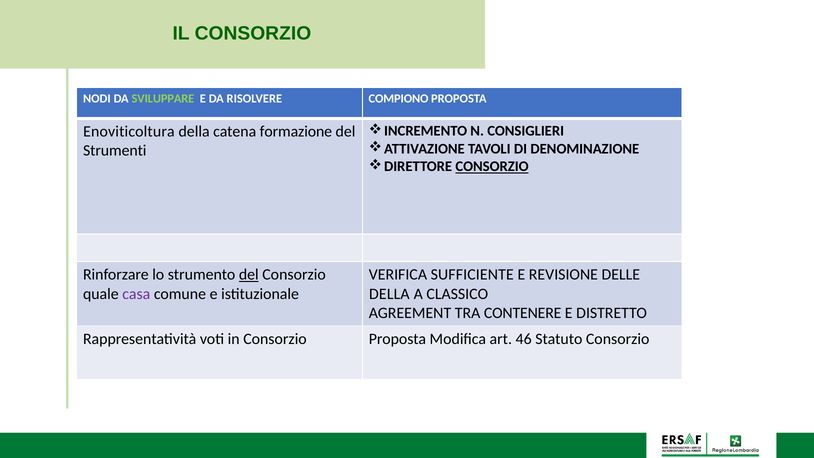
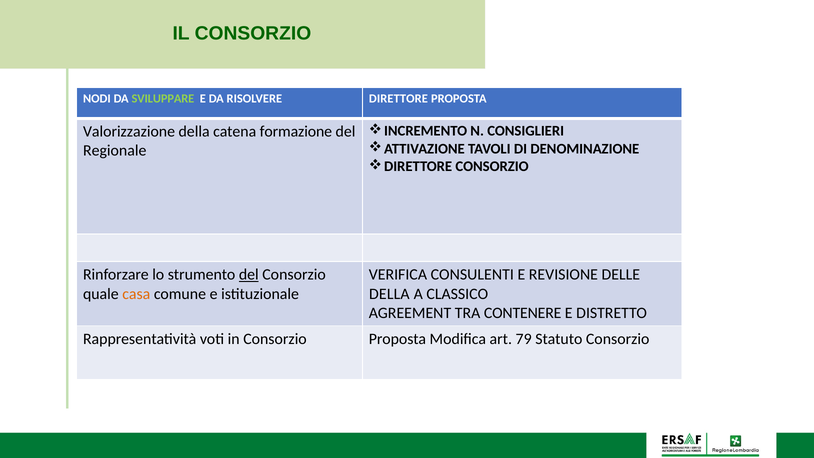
COMPIONO: COMPIONO -> DIRETTORE
Enoviticoltura: Enoviticoltura -> Valorizzazione
Strumenti: Strumenti -> Regionale
CONSORZIO at (492, 167) underline: present -> none
SUFFICIENTE: SUFFICIENTE -> CONSULENTI
casa colour: purple -> orange
46: 46 -> 79
